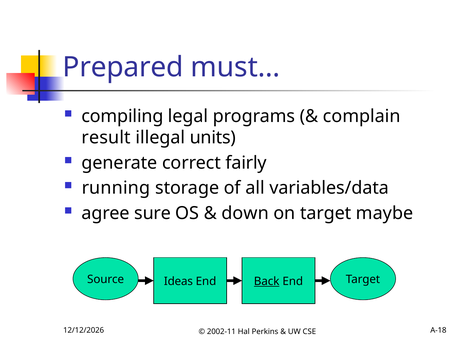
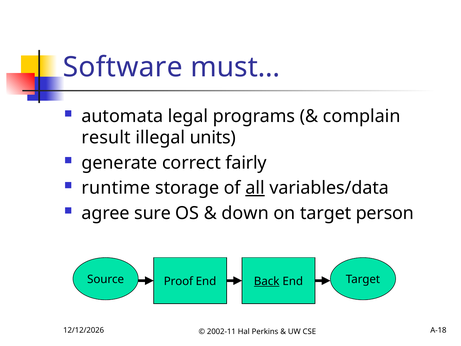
Prepared: Prepared -> Software
compiling: compiling -> automata
running: running -> runtime
all underline: none -> present
maybe: maybe -> person
Ideas: Ideas -> Proof
